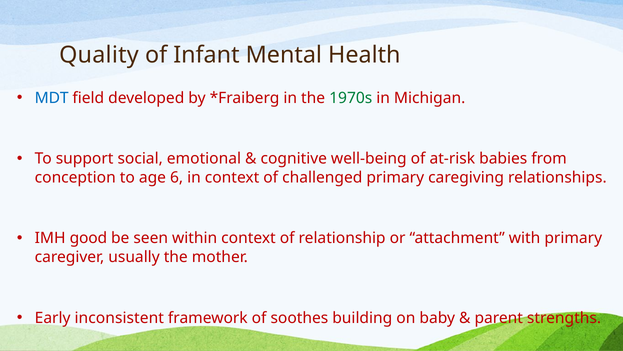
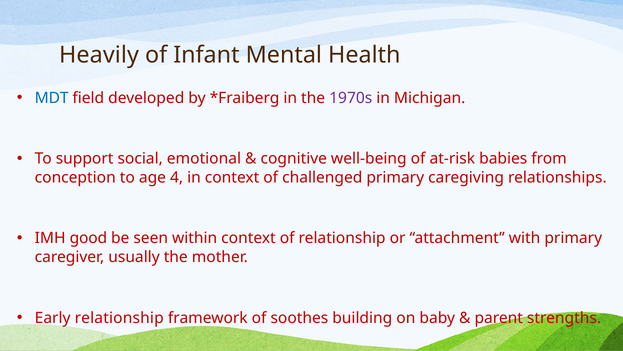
Quality: Quality -> Heavily
1970s colour: green -> purple
6: 6 -> 4
Early inconsistent: inconsistent -> relationship
